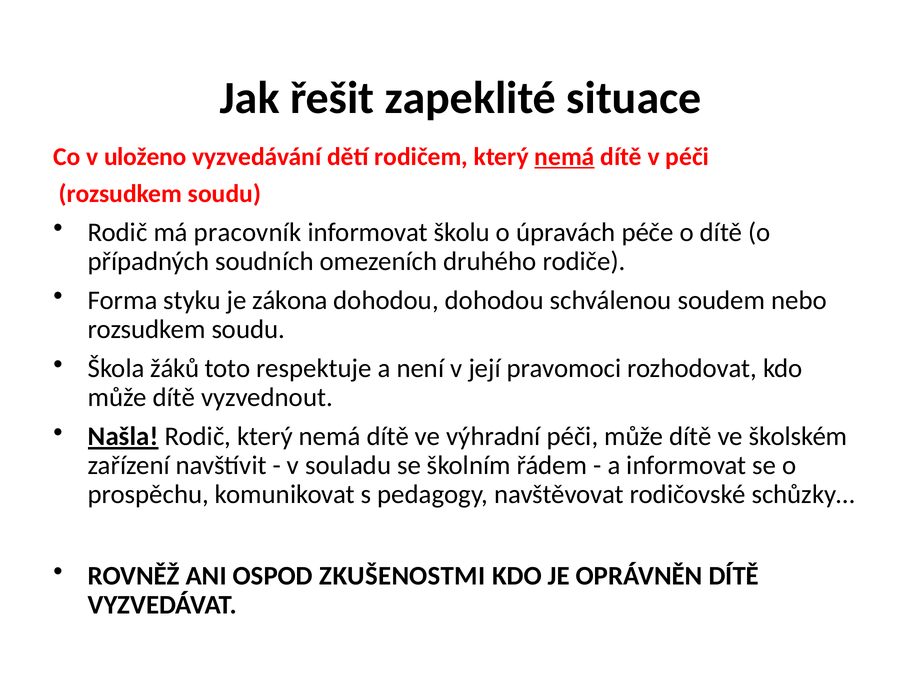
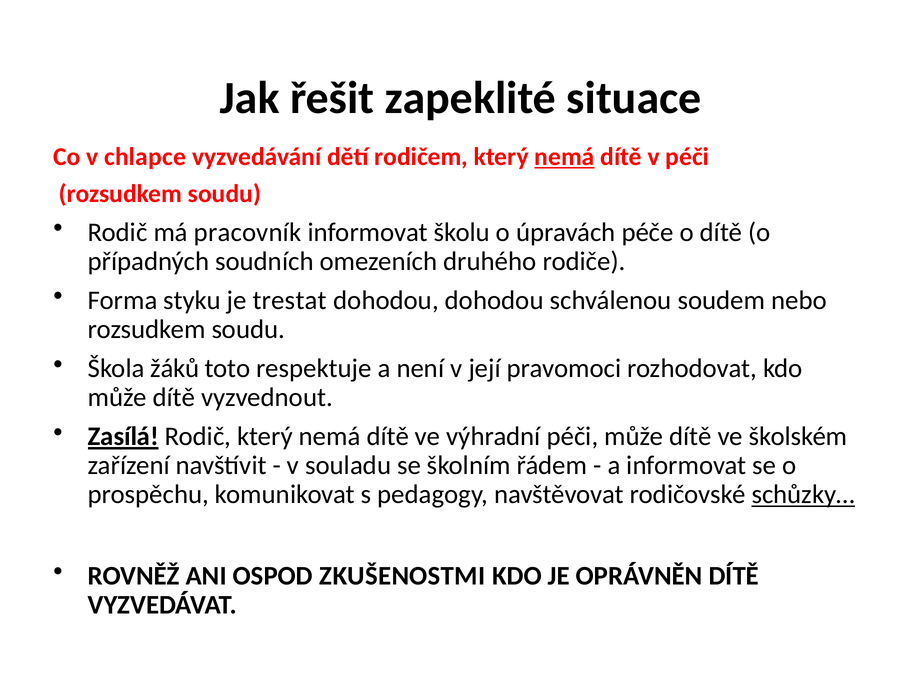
uloženo: uloženo -> chlapce
zákona: zákona -> trestat
Našla: Našla -> Zasílá
schůzky… underline: none -> present
